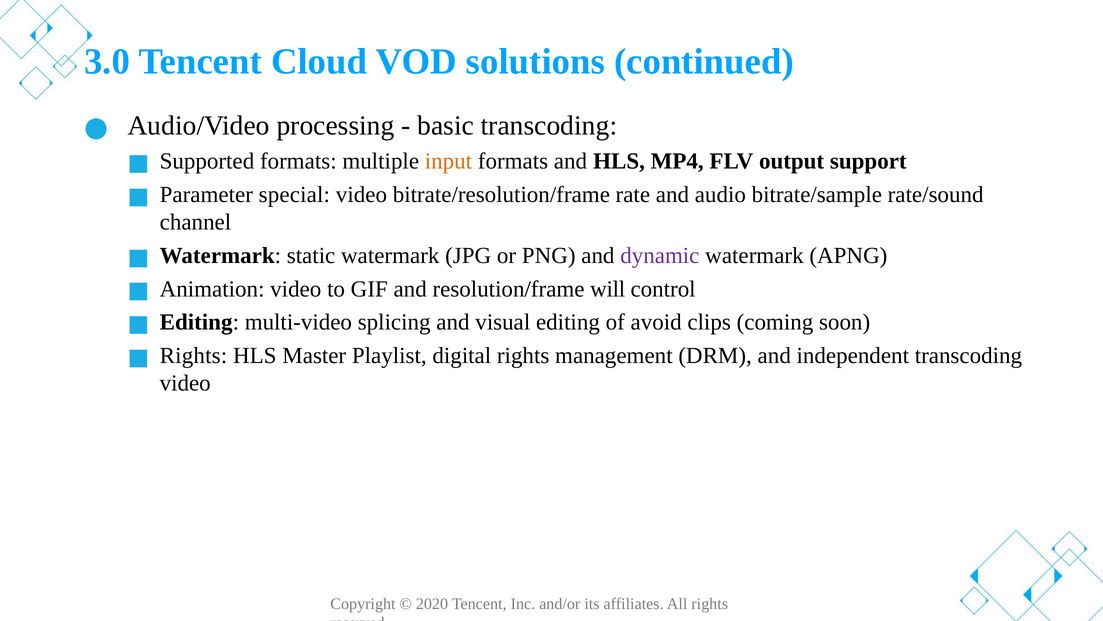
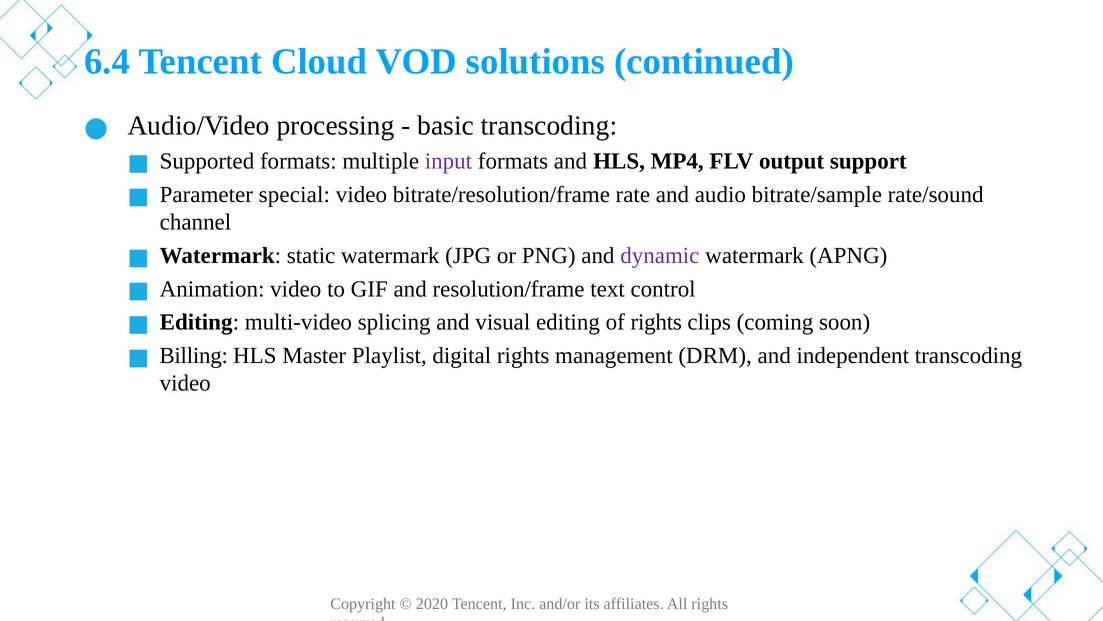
3.0: 3.0 -> 6.4
input colour: orange -> purple
will: will -> text
of avoid: avoid -> rights
Rights at (193, 355): Rights -> Billing
